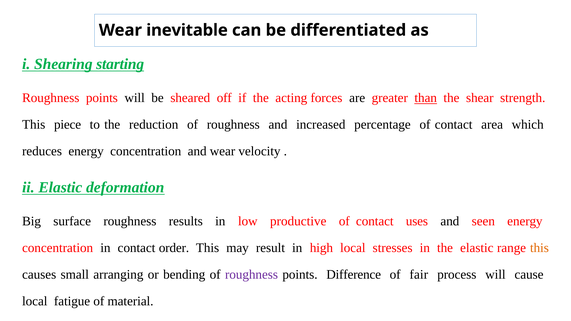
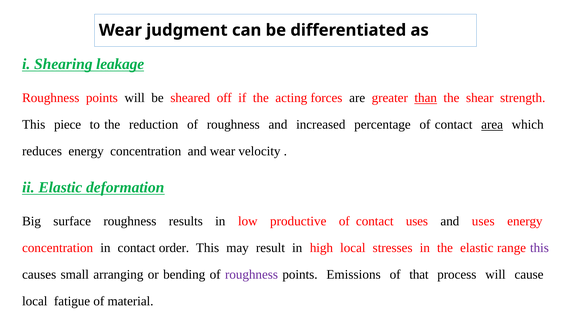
inevitable: inevitable -> judgment
starting: starting -> leakage
area underline: none -> present
and seen: seen -> uses
this at (539, 248) colour: orange -> purple
Difference: Difference -> Emissions
fair: fair -> that
